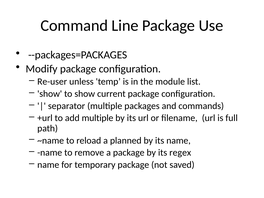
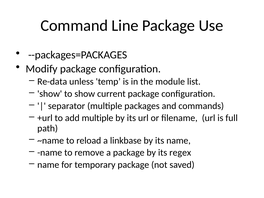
Re-user: Re-user -> Re-data
planned: planned -> linkbase
